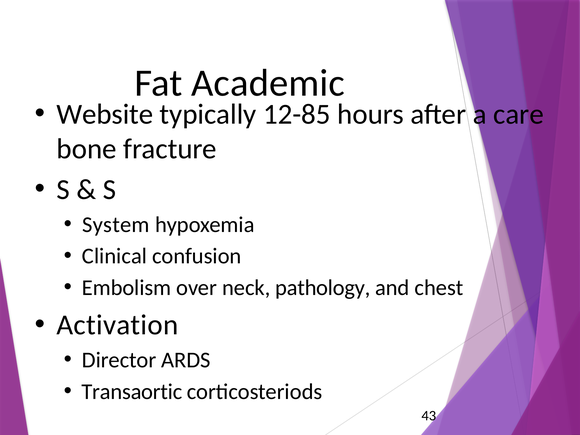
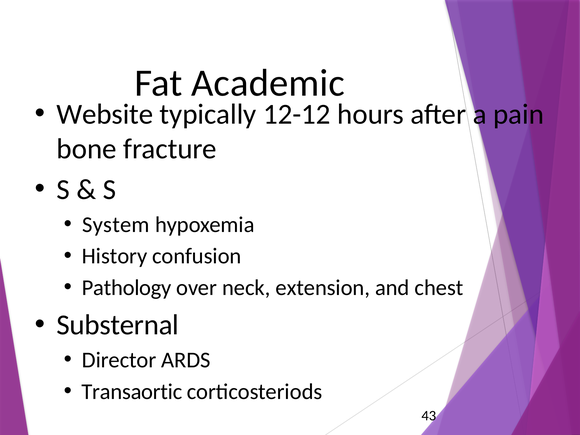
12-85: 12-85 -> 12-12
care: care -> pain
Clinical: Clinical -> History
Embolism: Embolism -> Pathology
pathology: pathology -> extension
Activation: Activation -> Substernal
